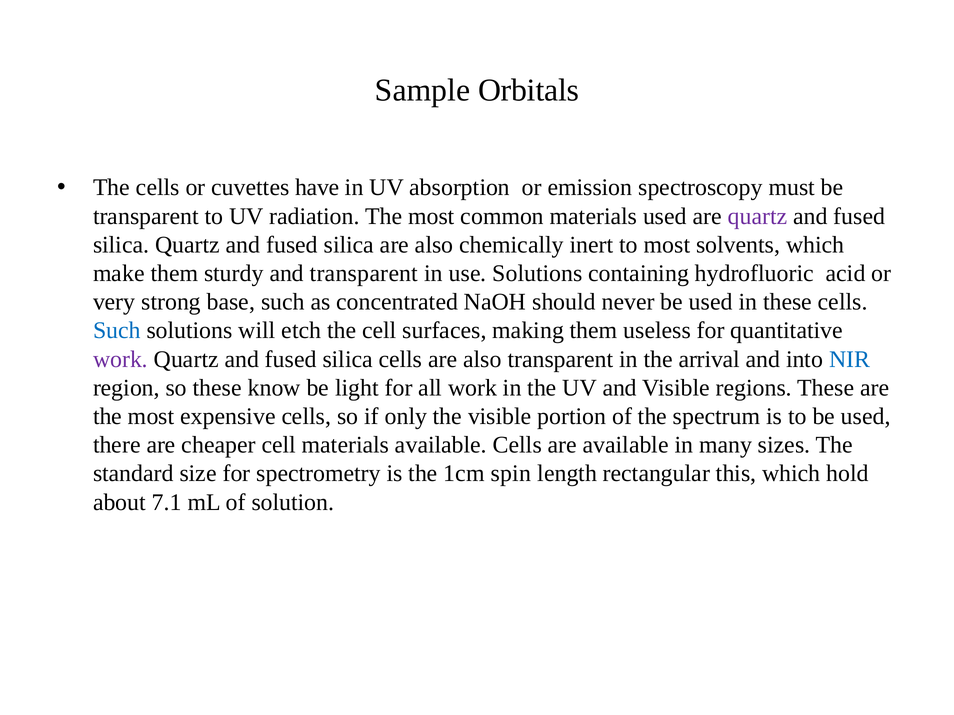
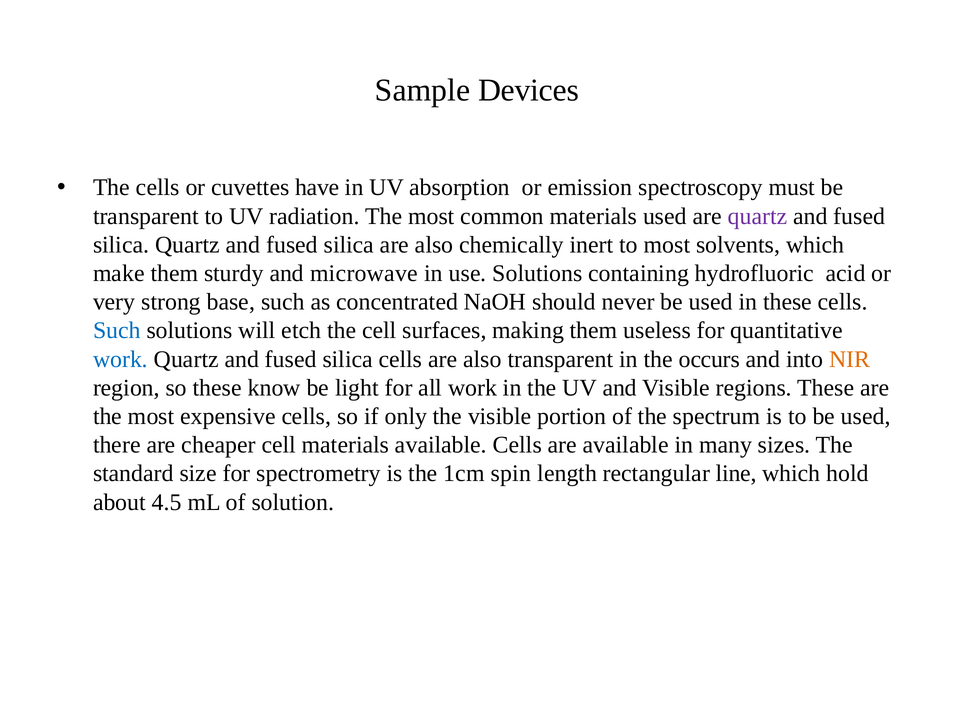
Orbitals: Orbitals -> Devices
and transparent: transparent -> microwave
work at (120, 359) colour: purple -> blue
arrival: arrival -> occurs
NIR colour: blue -> orange
this: this -> line
7.1: 7.1 -> 4.5
